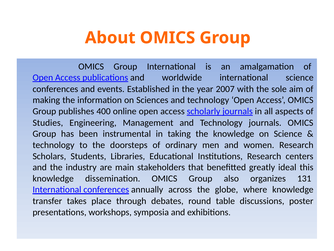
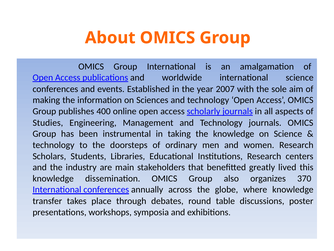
ideal: ideal -> lived
131: 131 -> 370
